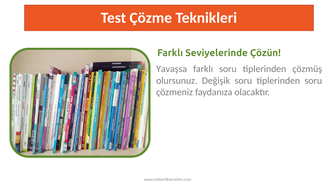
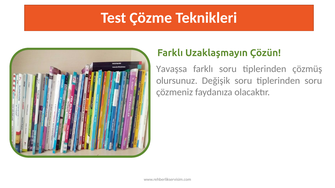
Seviyelerinde: Seviyelerinde -> Uzaklaşmayın
